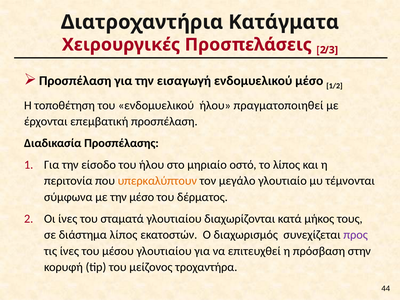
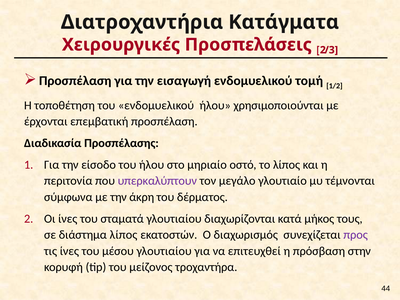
ενδομυελικού μέσο: μέσο -> τομή
πραγματοποιηθεί: πραγματοποιηθεί -> χρησιμοποιούνται
υπερκαλύπτουν colour: orange -> purple
την μέσο: μέσο -> άκρη
